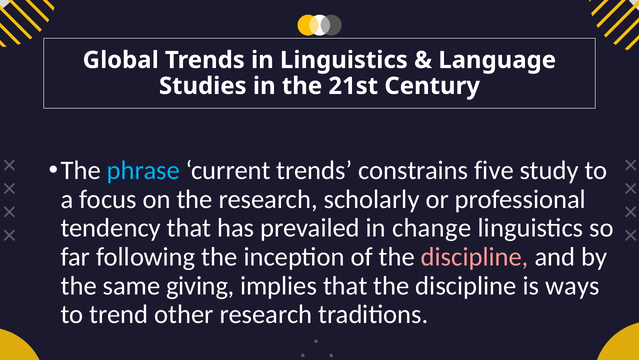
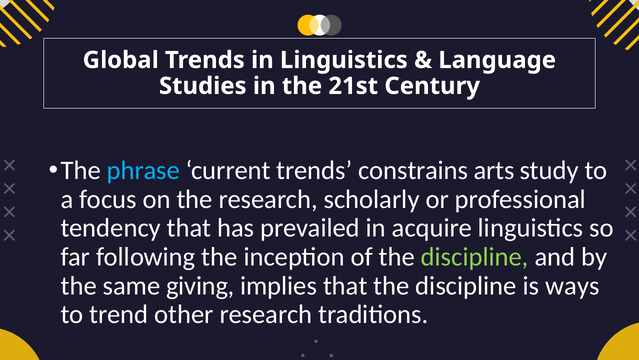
five: five -> arts
change: change -> acquire
discipline at (475, 257) colour: pink -> light green
